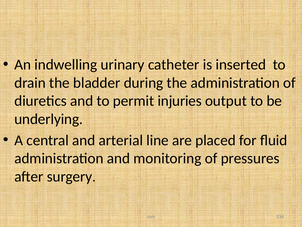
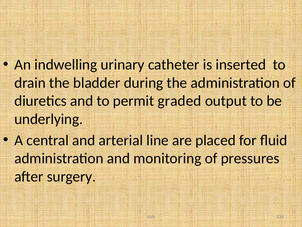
injuries: injuries -> graded
